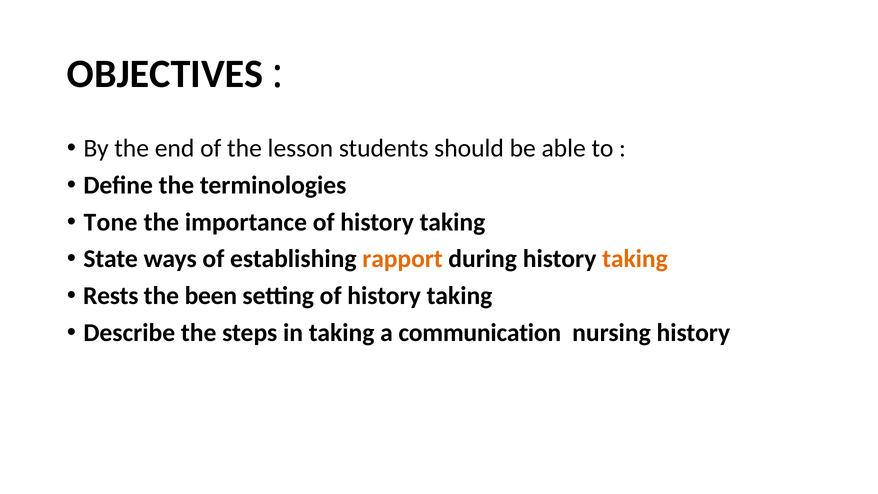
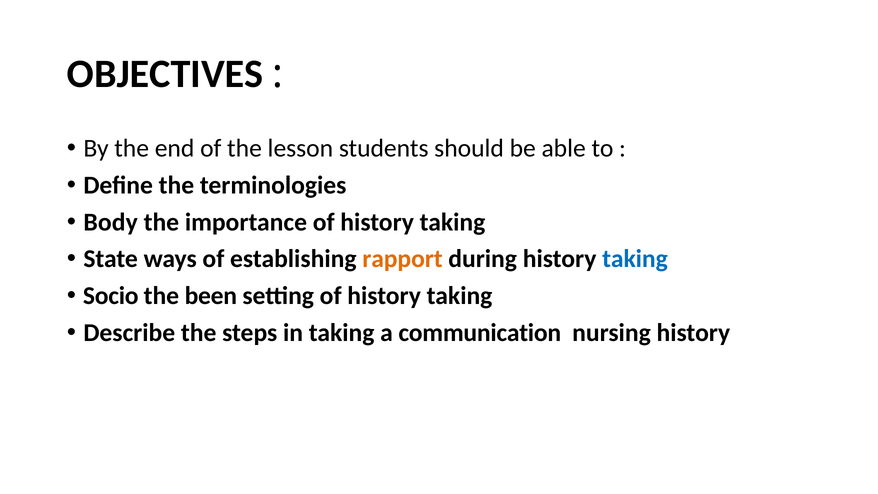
Tone: Tone -> Body
taking at (635, 259) colour: orange -> blue
Rests: Rests -> Socio
